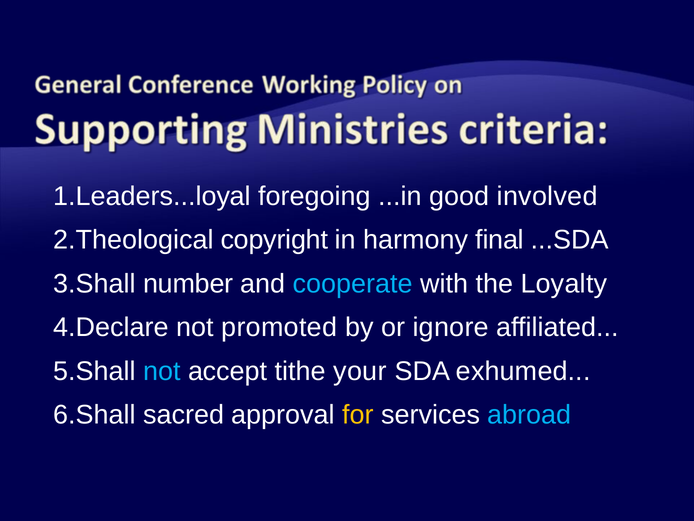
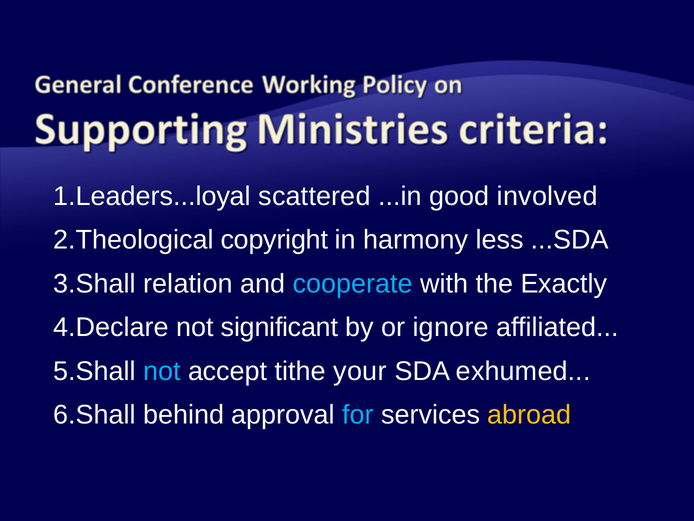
foregoing: foregoing -> scattered
final: final -> less
number: number -> relation
Loyalty: Loyalty -> Exactly
promoted: promoted -> significant
sacred: sacred -> behind
for colour: yellow -> light blue
abroad colour: light blue -> yellow
